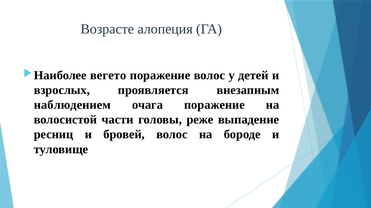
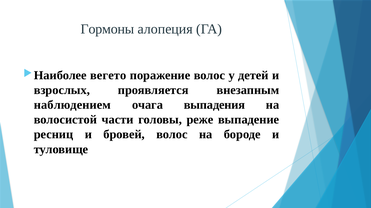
Возрасте: Возрасте -> Гормоны
очага поражение: поражение -> выпадения
